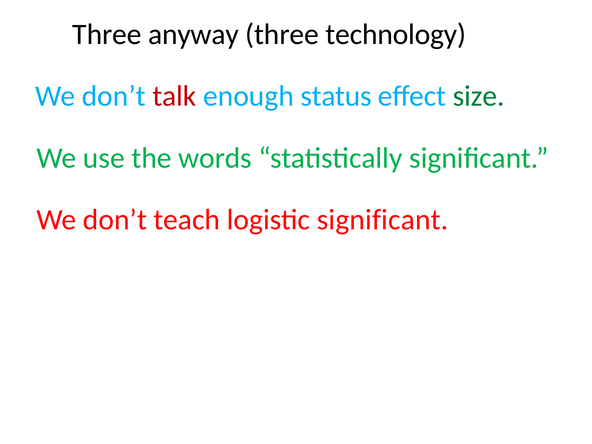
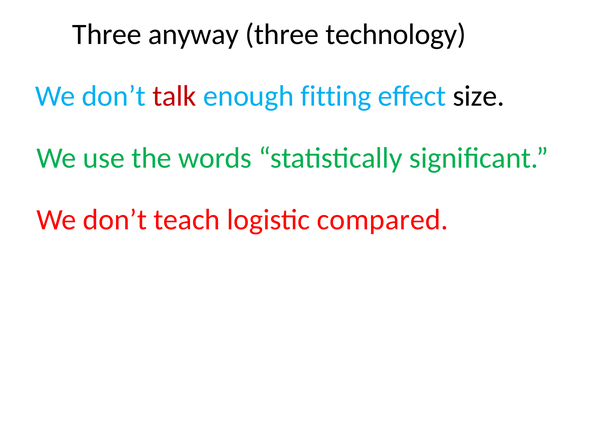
status: status -> fitting
size colour: green -> black
logistic significant: significant -> compared
